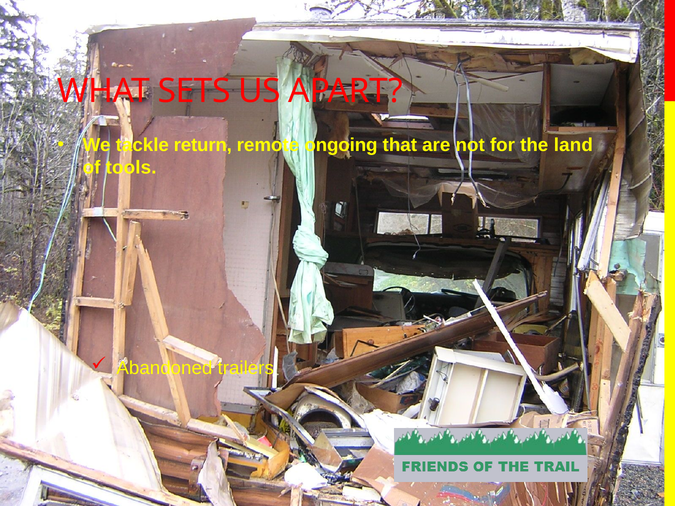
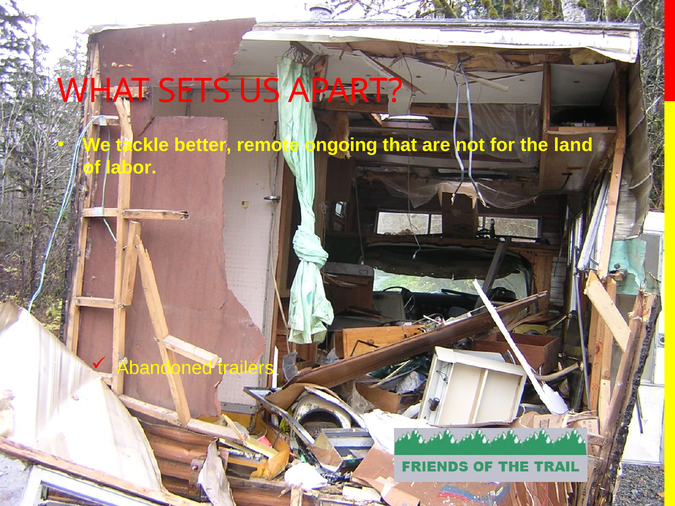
return: return -> better
tools: tools -> labor
